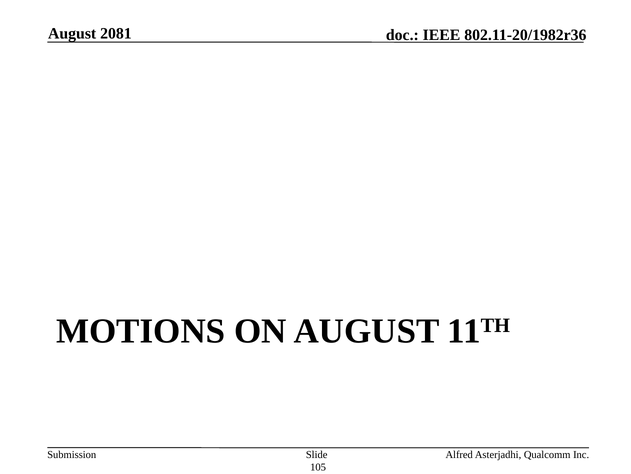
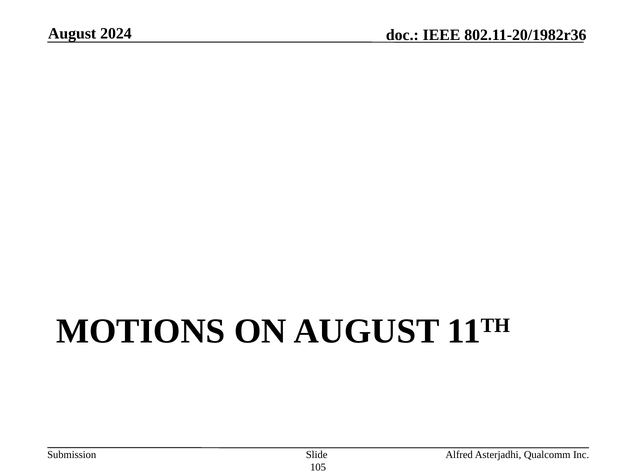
2081: 2081 -> 2024
